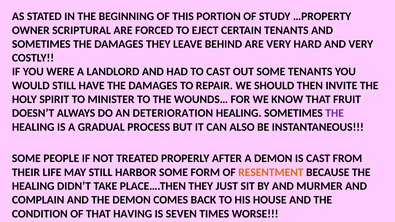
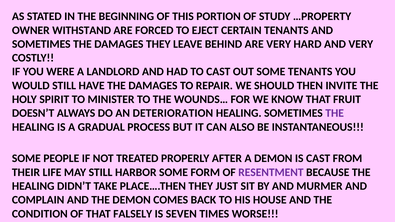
SCRIPTURAL: SCRIPTURAL -> WITHSTAND
RESENTMENT colour: orange -> purple
HAVING: HAVING -> FALSELY
